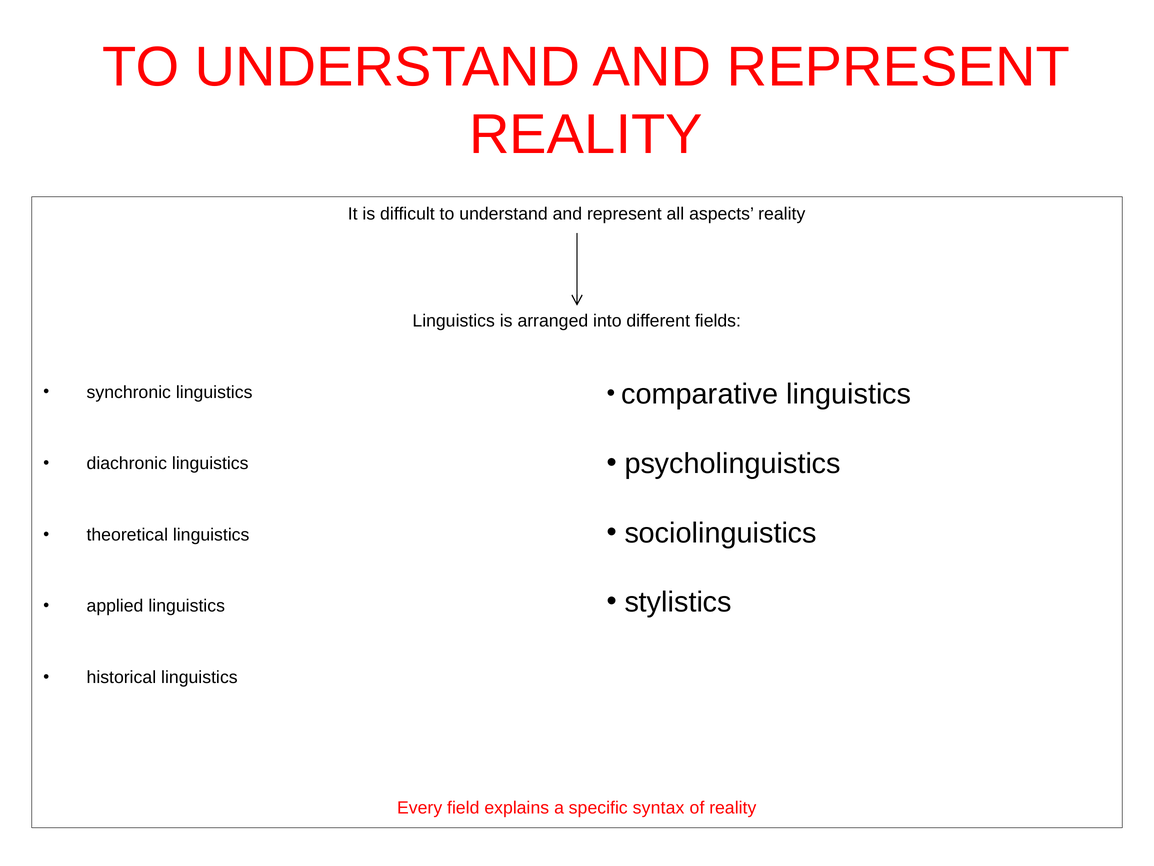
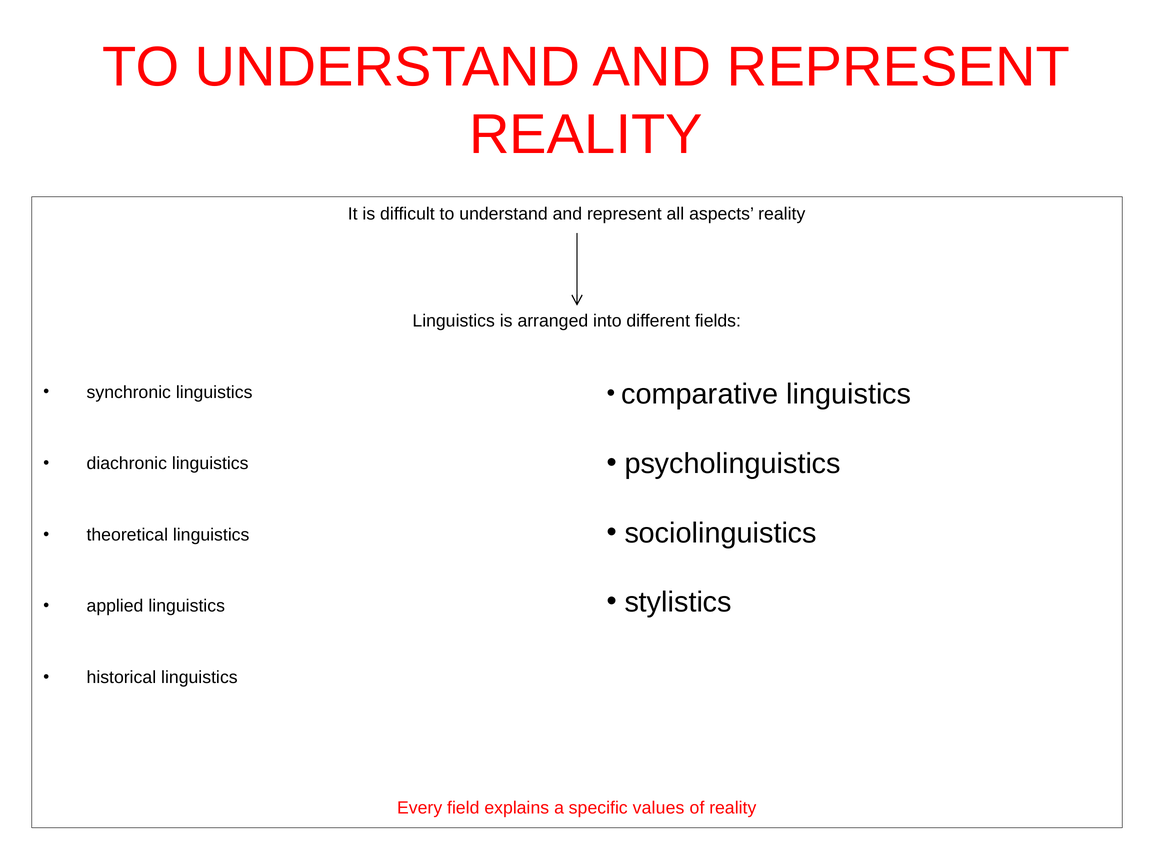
syntax: syntax -> values
